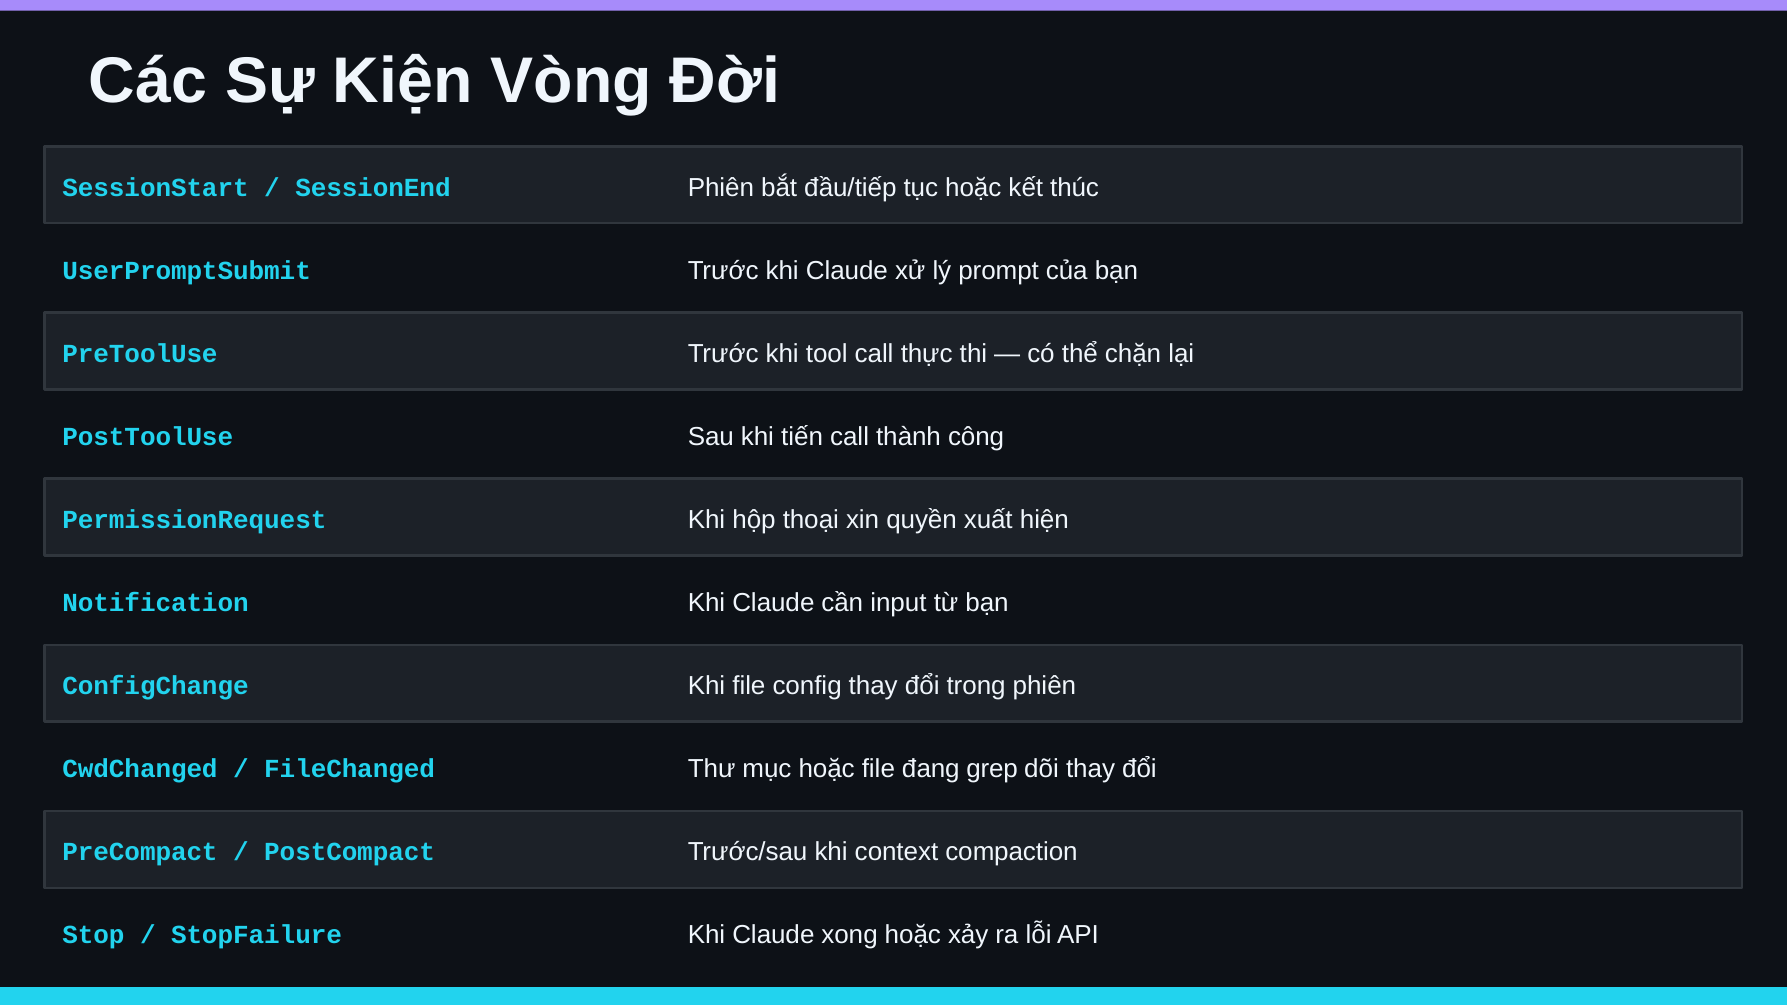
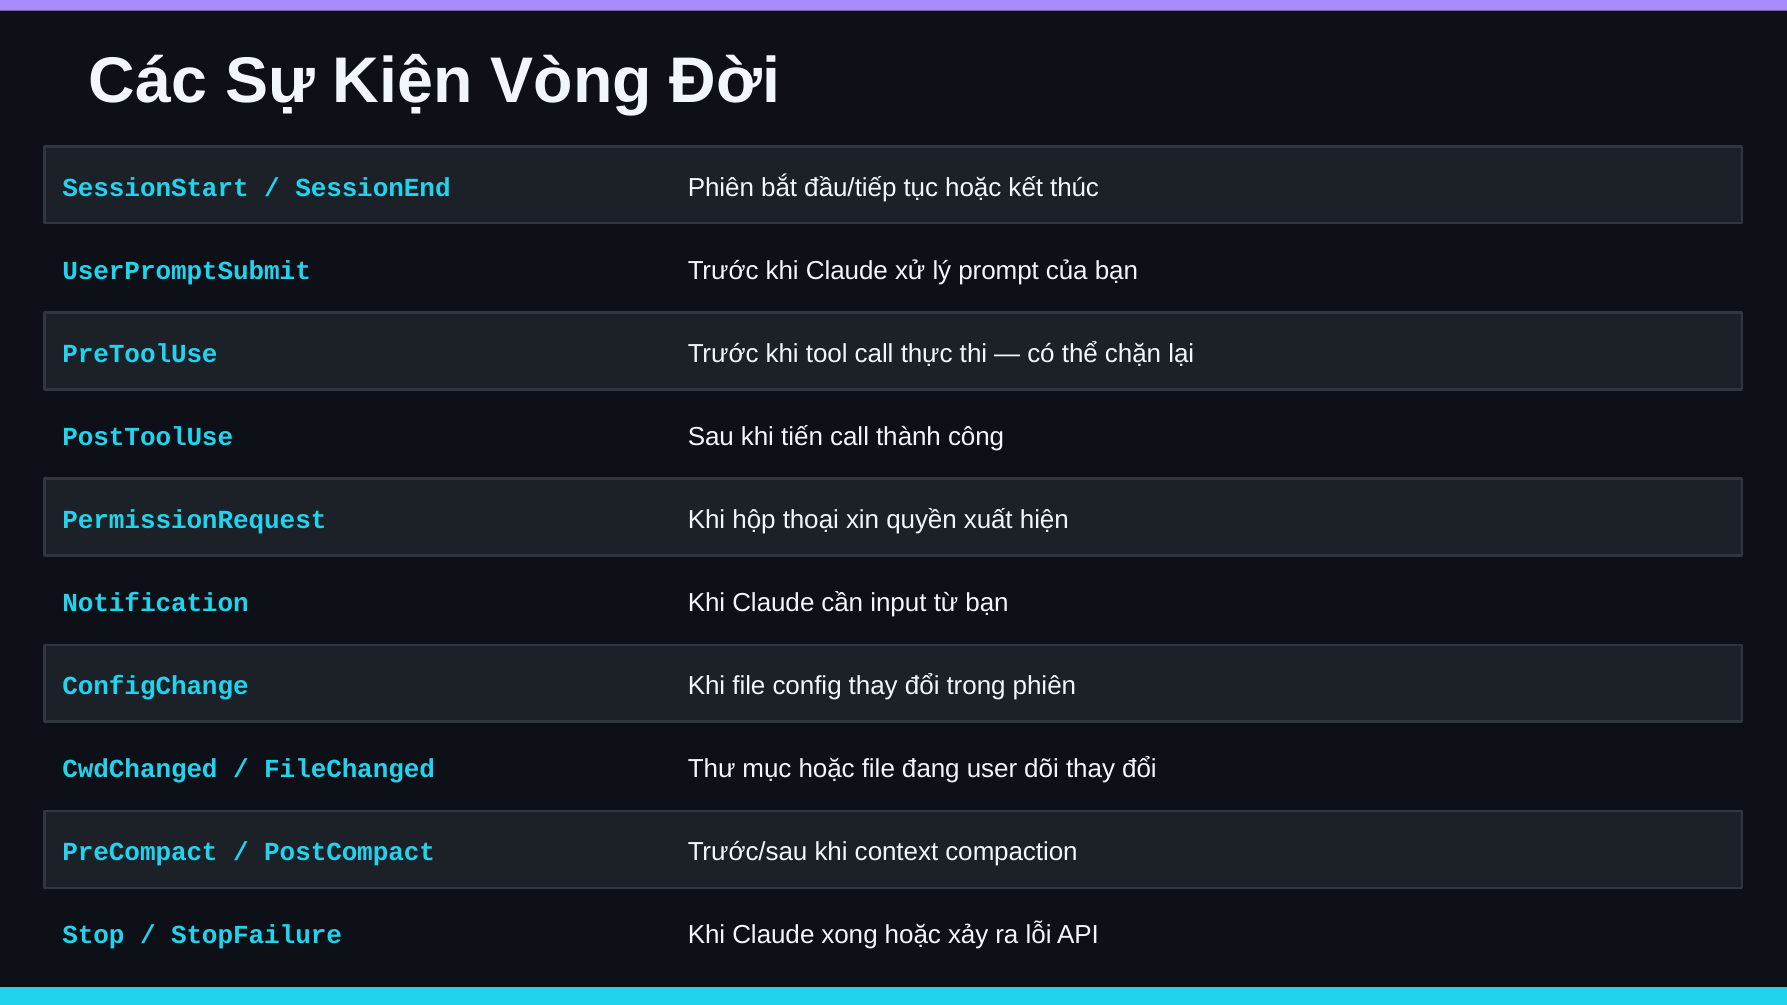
grep: grep -> user
